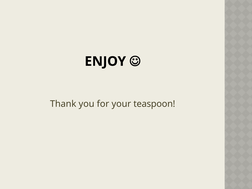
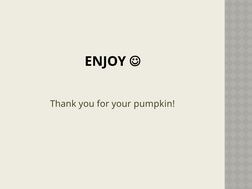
teaspoon: teaspoon -> pumpkin
